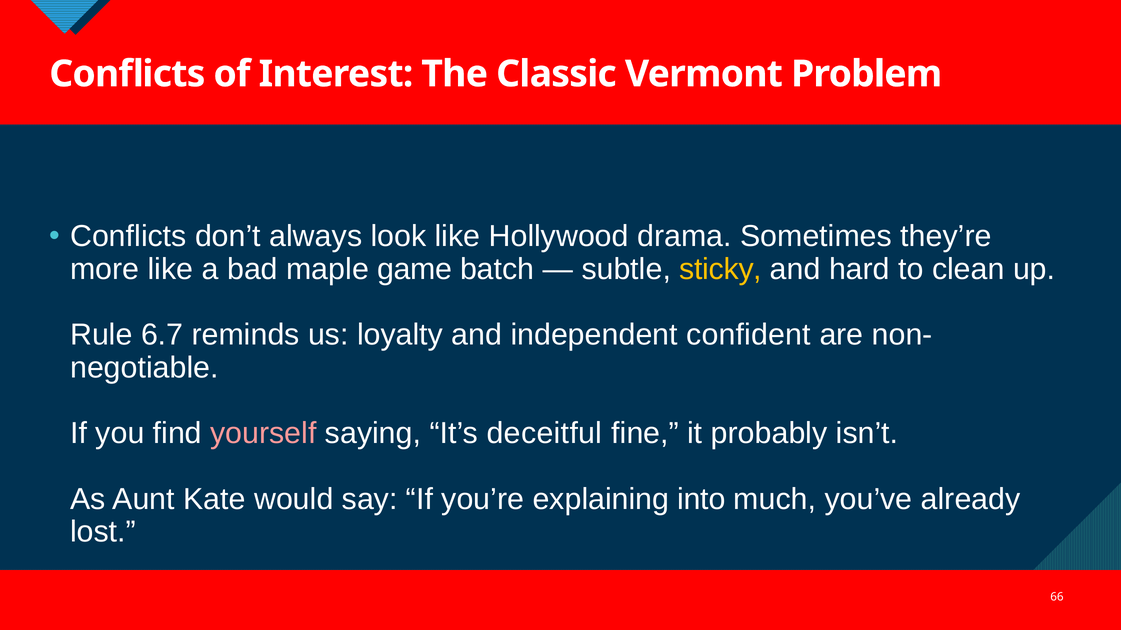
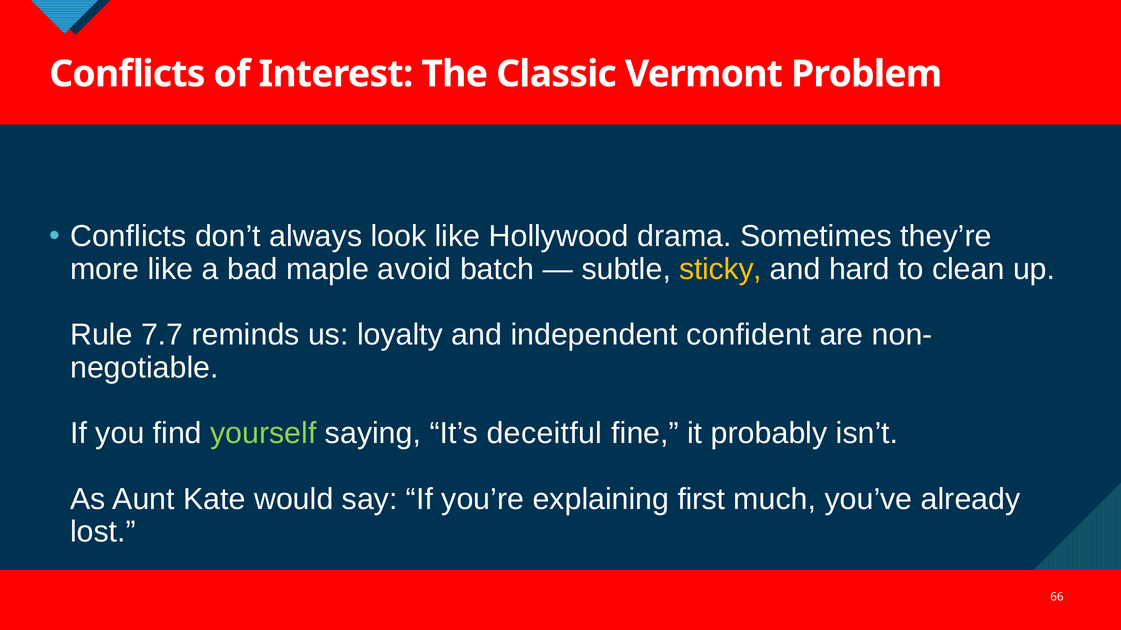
game: game -> avoid
6.7: 6.7 -> 7.7
yourself colour: pink -> light green
into: into -> first
